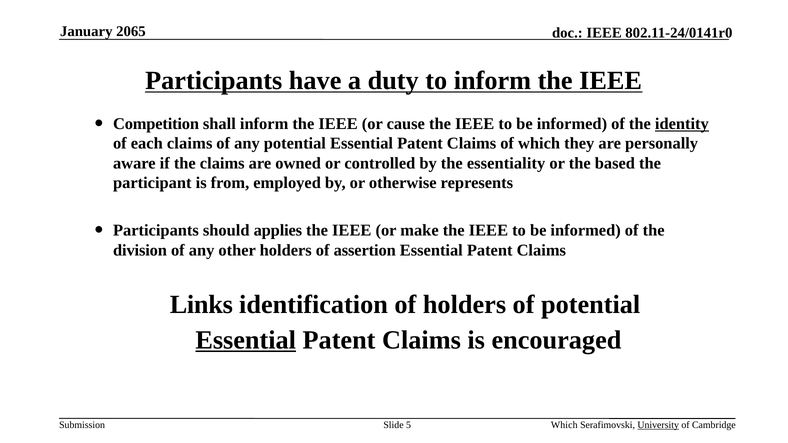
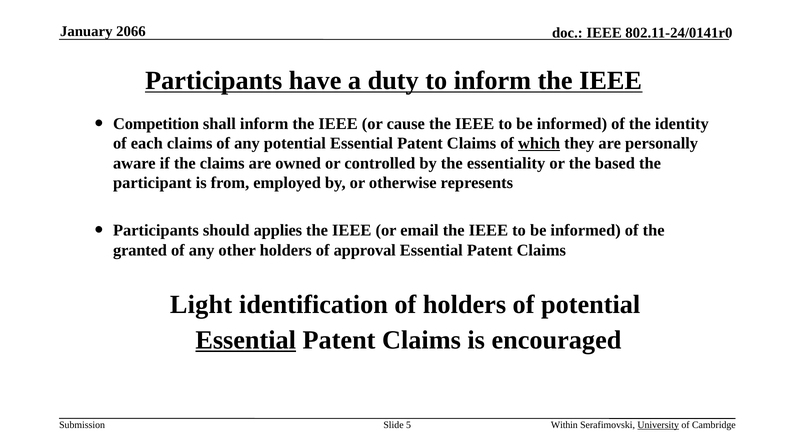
2065: 2065 -> 2066
identity underline: present -> none
which at (539, 144) underline: none -> present
make: make -> email
division: division -> granted
assertion: assertion -> approval
Links: Links -> Light
Which at (564, 425): Which -> Within
